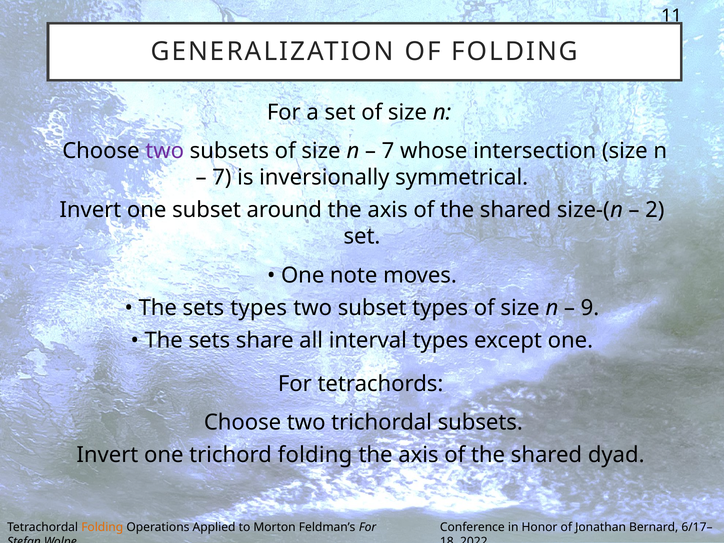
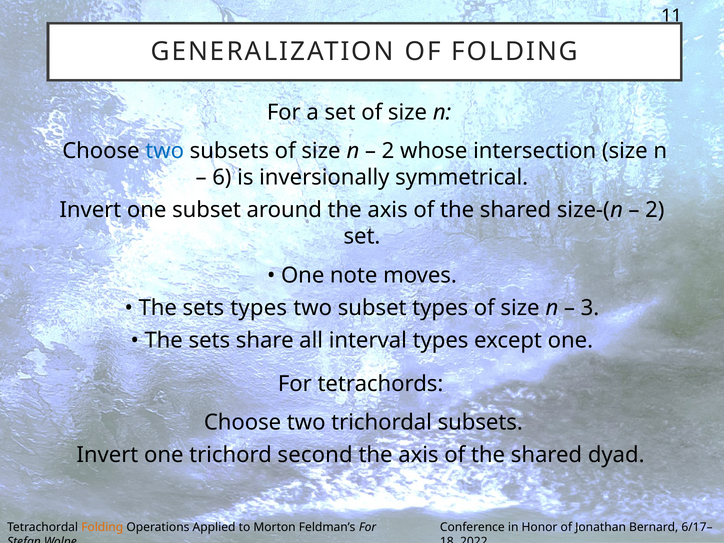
two at (165, 151) colour: purple -> blue
7 at (388, 151): 7 -> 2
7 at (222, 178): 7 -> 6
9: 9 -> 3
trichord folding: folding -> second
